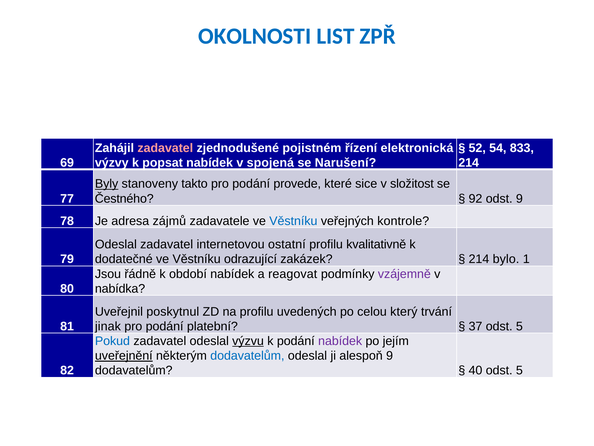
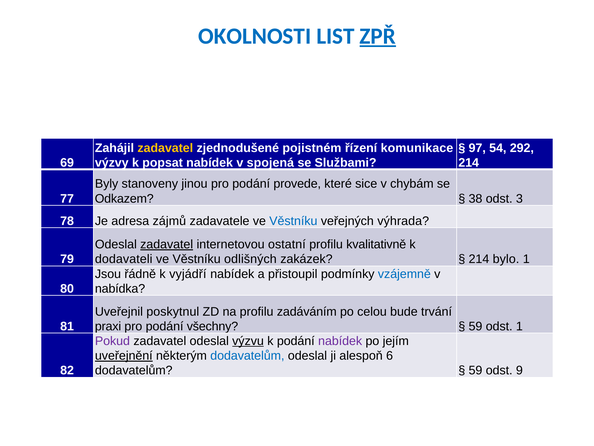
ZPŘ underline: none -> present
zadavatel at (165, 148) colour: pink -> yellow
elektronická: elektronická -> komunikace
52: 52 -> 97
833: 833 -> 292
Narušení: Narušení -> Službami
Byly underline: present -> none
takto: takto -> jinou
složitost: složitost -> chybám
Čestného: Čestného -> Odkazem
92: 92 -> 38
odst 9: 9 -> 3
kontrole: kontrole -> výhrada
zadavatel at (167, 244) underline: none -> present
dodatečné: dodatečné -> dodavateli
odrazující: odrazující -> odlišných
období: období -> vyjádří
reagovat: reagovat -> přistoupil
vzájemně colour: purple -> blue
uvedených: uvedených -> zadáváním
který: který -> bude
jinak: jinak -> praxi
platební: platební -> všechny
37 at (475, 326): 37 -> 59
5 at (519, 326): 5 -> 1
Pokud colour: blue -> purple
alespoň 9: 9 -> 6
40 at (475, 370): 40 -> 59
5 at (519, 370): 5 -> 9
